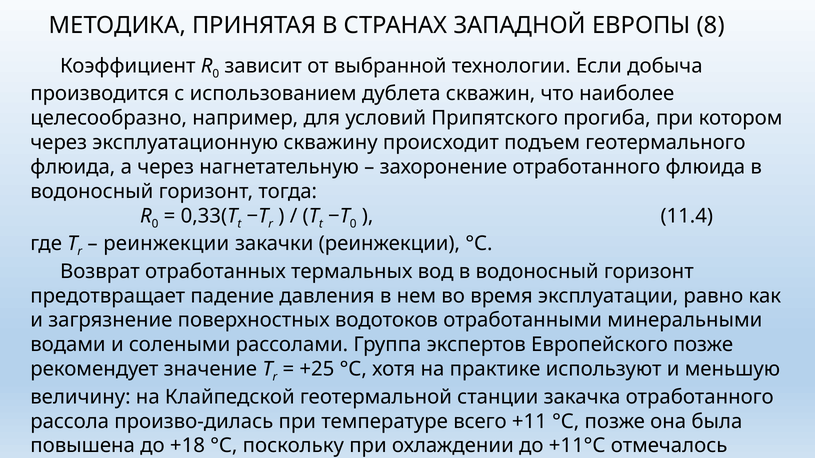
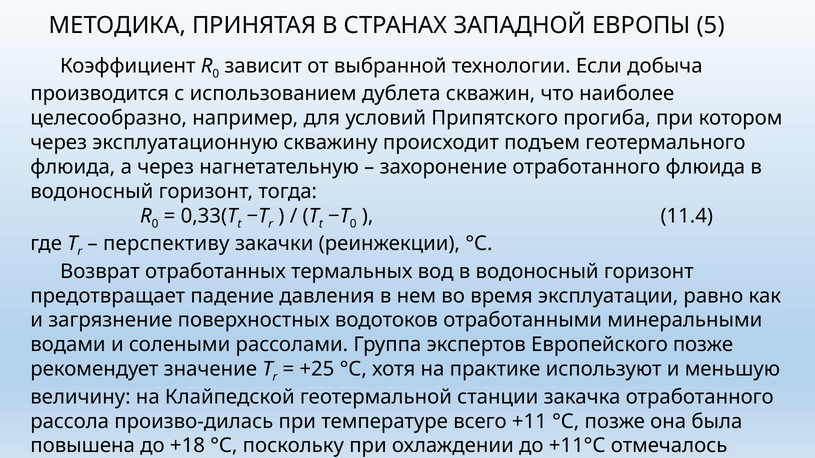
8: 8 -> 5
реинжекции at (166, 244): реинжекции -> перспективу
